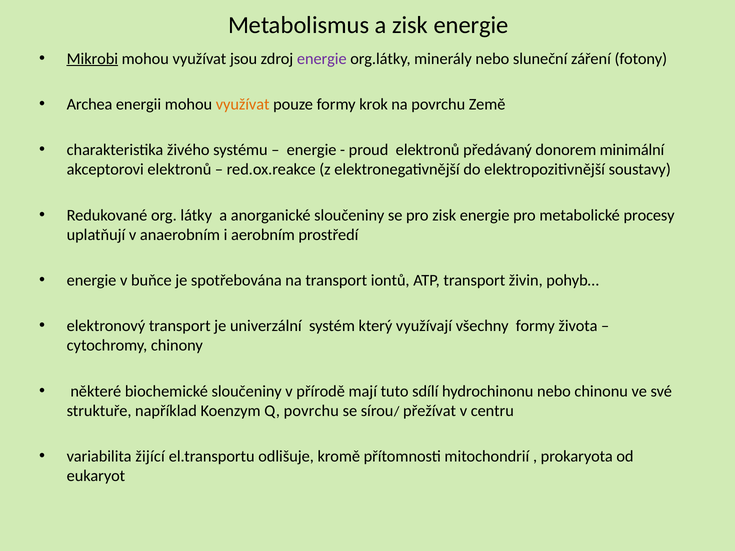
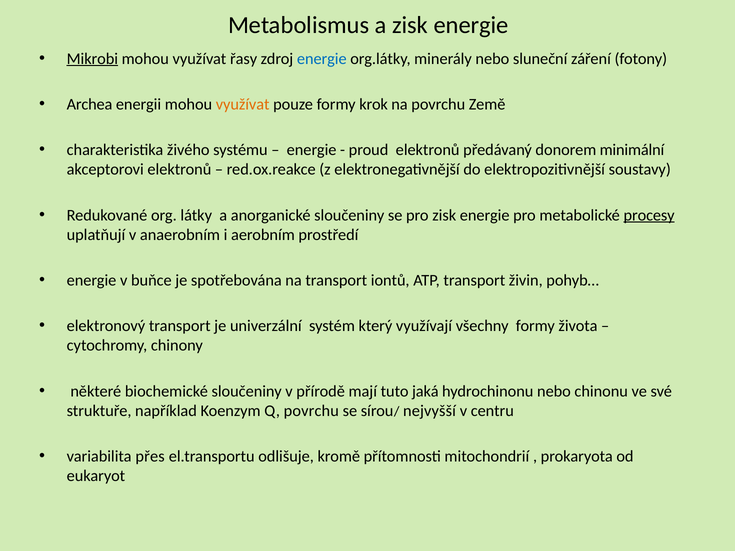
jsou: jsou -> řasy
energie at (322, 59) colour: purple -> blue
procesy underline: none -> present
sdílí: sdílí -> jaká
přežívat: přežívat -> nejvyšší
žijící: žijící -> přes
